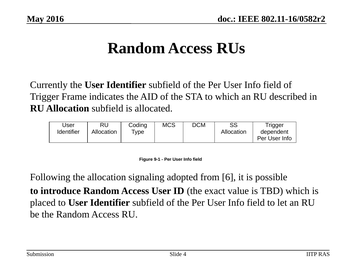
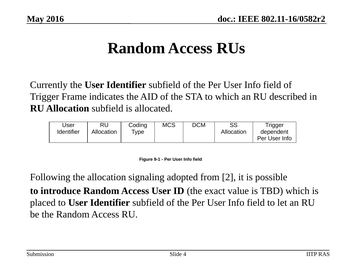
6: 6 -> 2
